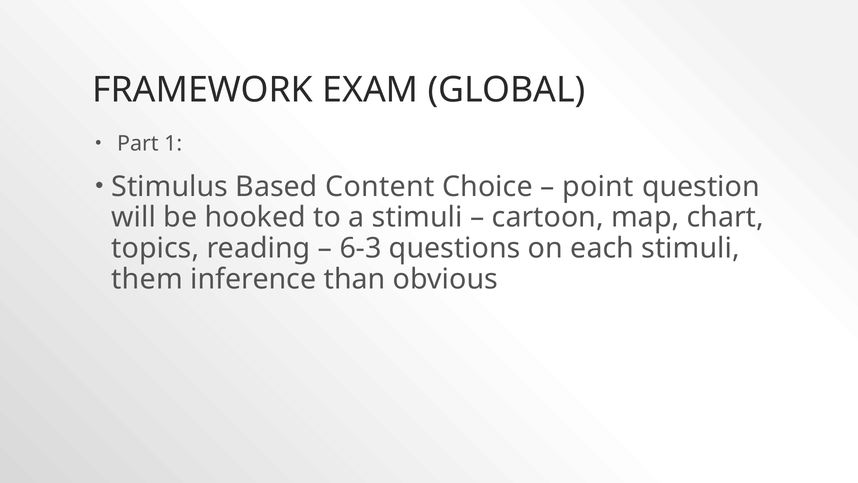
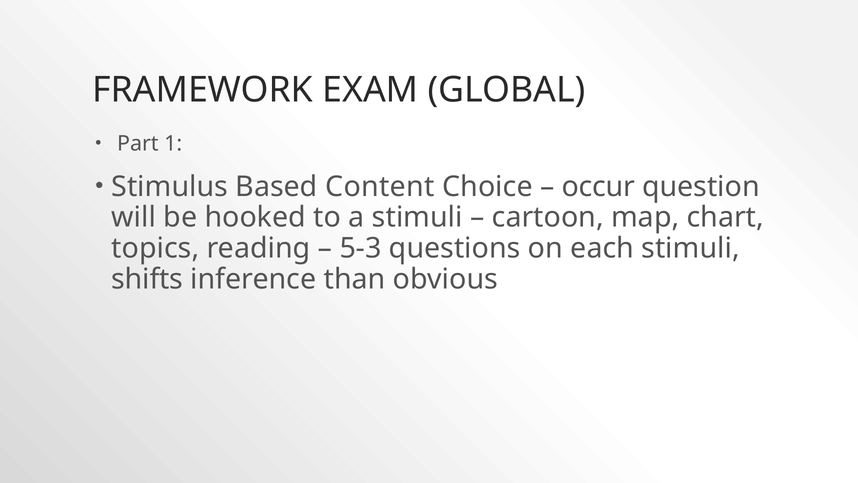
point: point -> occur
6-3: 6-3 -> 5-3
them: them -> shifts
